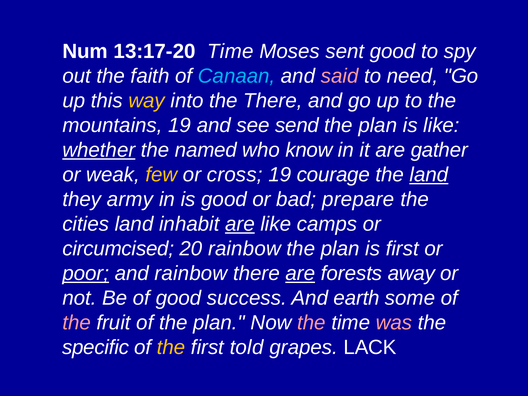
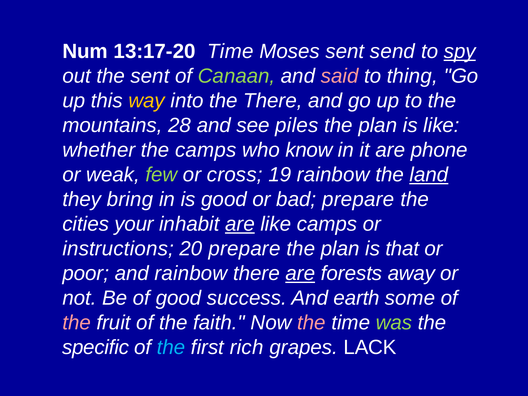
sent good: good -> send
spy underline: none -> present
the faith: faith -> sent
Canaan colour: light blue -> light green
need: need -> thing
mountains 19: 19 -> 28
send: send -> piles
whether underline: present -> none
the named: named -> camps
gather: gather -> phone
few colour: yellow -> light green
19 courage: courage -> rainbow
army: army -> bring
cities land: land -> your
circumcised: circumcised -> instructions
20 rainbow: rainbow -> prepare
is first: first -> that
poor underline: present -> none
of the plan: plan -> faith
was colour: pink -> light green
the at (171, 347) colour: yellow -> light blue
told: told -> rich
